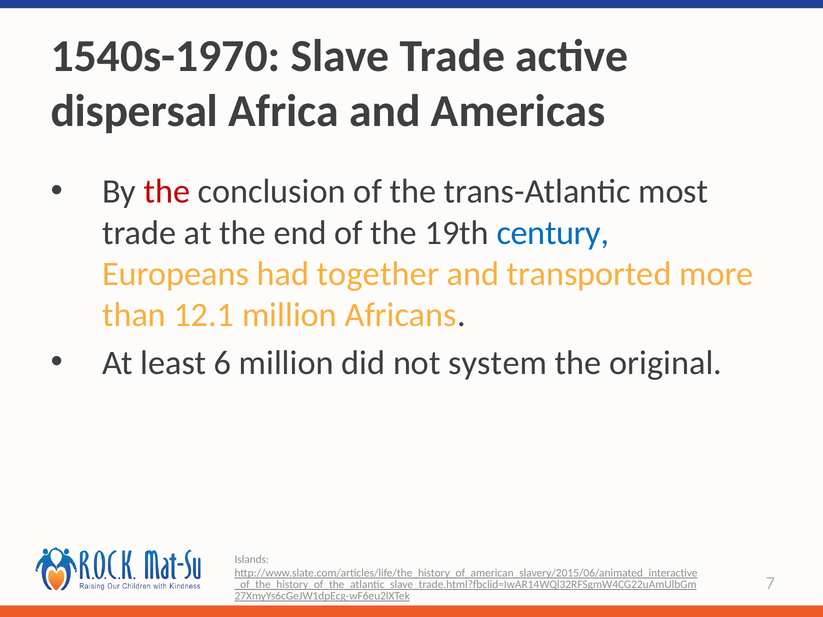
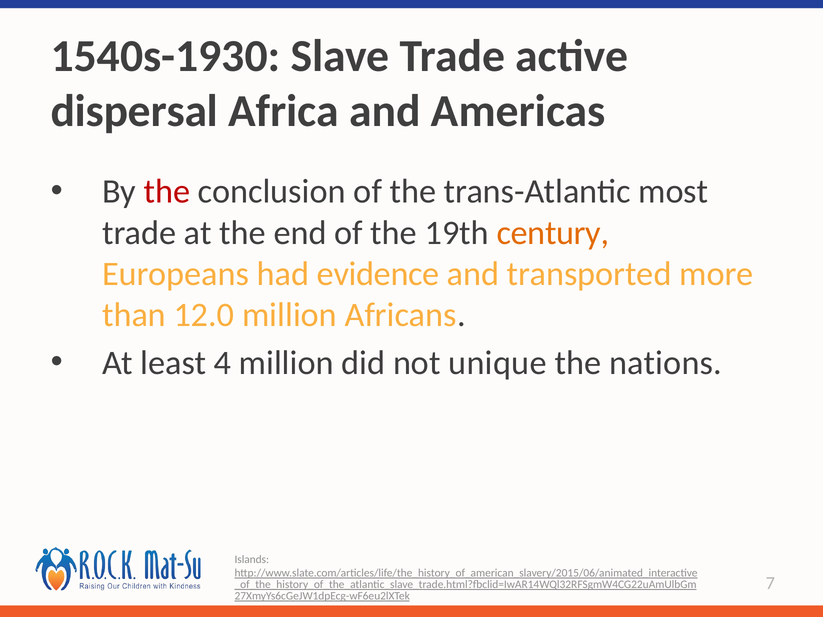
1540s-1970: 1540s-1970 -> 1540s-1930
century colour: blue -> orange
together: together -> evidence
12.1: 12.1 -> 12.0
6: 6 -> 4
system: system -> unique
original: original -> nations
